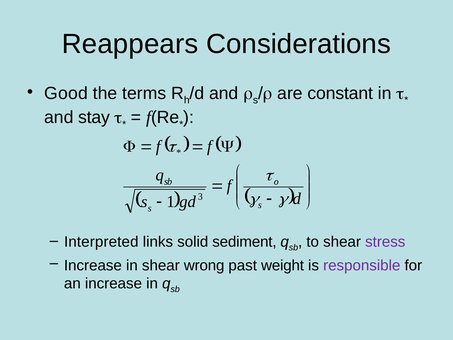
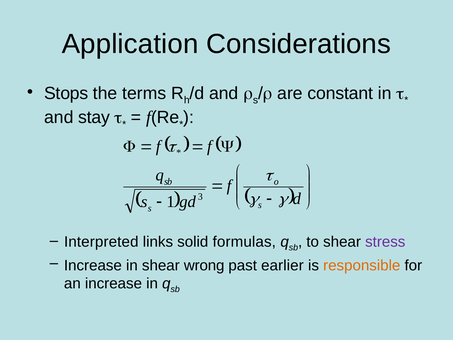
Reappears: Reappears -> Application
Good: Good -> Stops
sediment: sediment -> formulas
weight: weight -> earlier
responsible colour: purple -> orange
